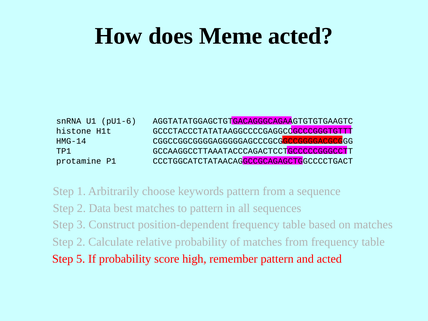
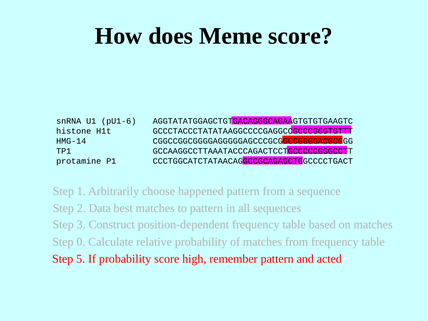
Meme acted: acted -> score
keywords: keywords -> happened
2 at (81, 242): 2 -> 0
